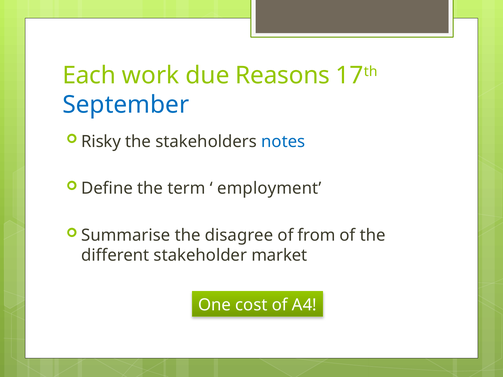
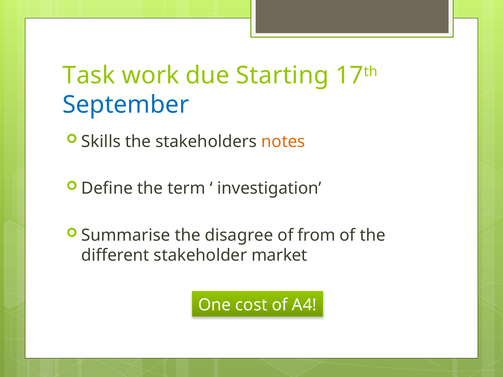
Each: Each -> Task
Reasons: Reasons -> Starting
Risky: Risky -> Skills
notes colour: blue -> orange
employment: employment -> investigation
